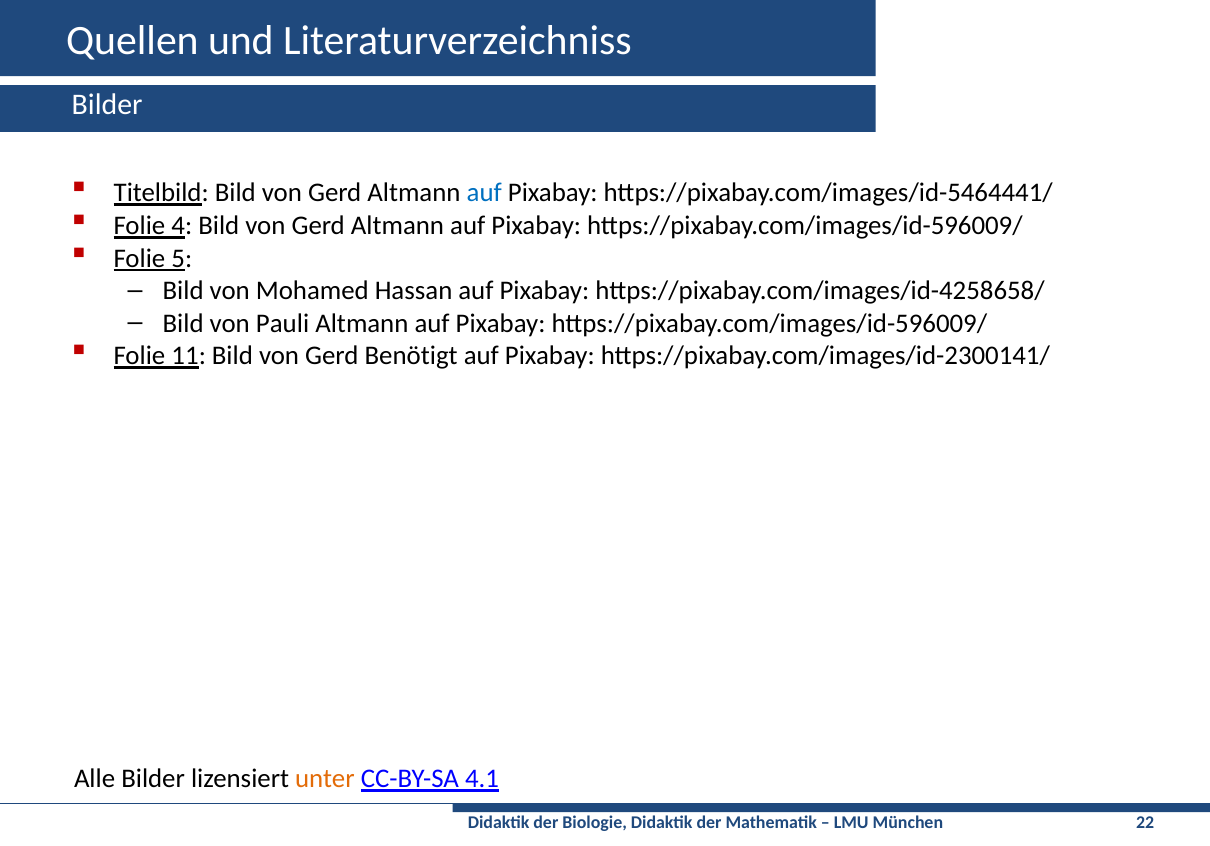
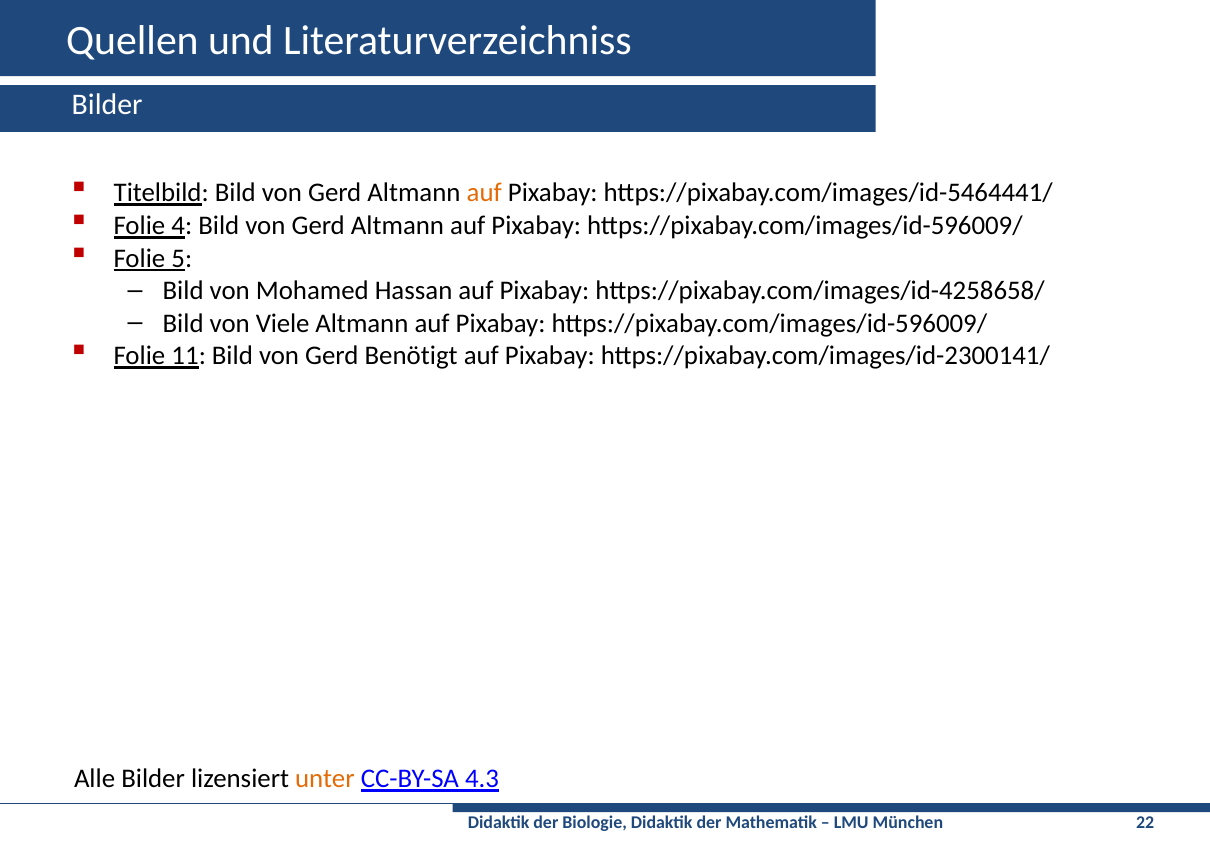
auf at (484, 193) colour: blue -> orange
Pauli: Pauli -> Viele
4.1: 4.1 -> 4.3
